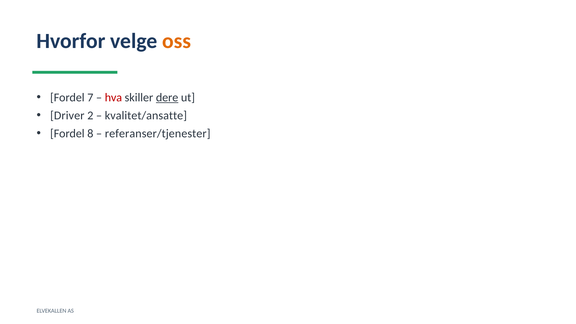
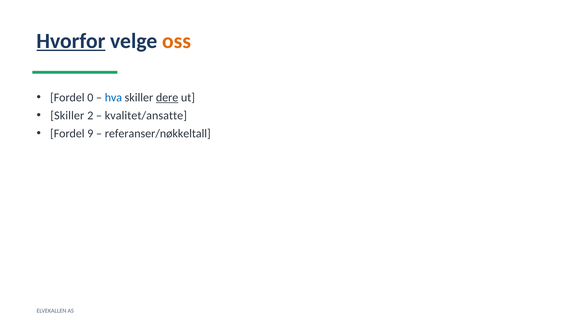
Hvorfor underline: none -> present
7: 7 -> 0
hva colour: red -> blue
Driver at (67, 116): Driver -> Skiller
8: 8 -> 9
referanser/tjenester: referanser/tjenester -> referanser/nøkkeltall
